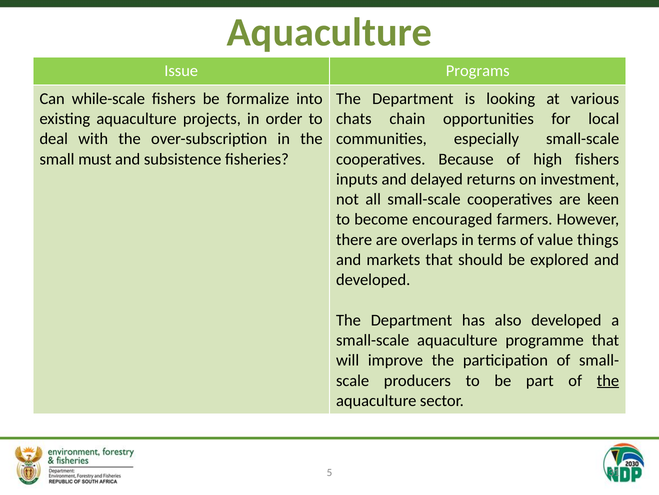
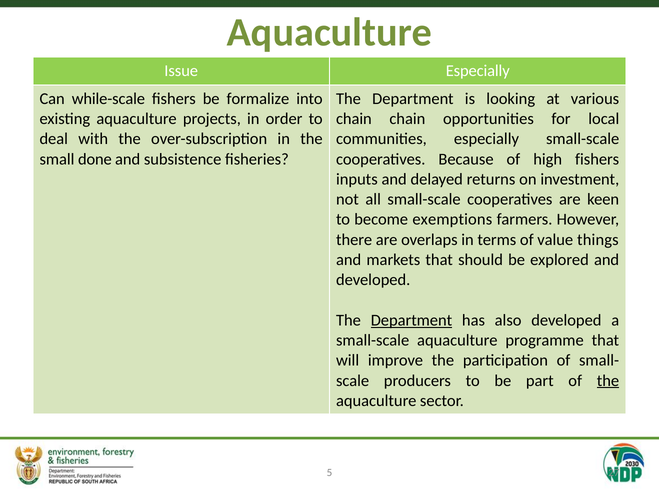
Issue Programs: Programs -> Especially
chats at (354, 119): chats -> chain
must: must -> done
encouraged: encouraged -> exemptions
Department at (411, 320) underline: none -> present
31: 31 -> 27
